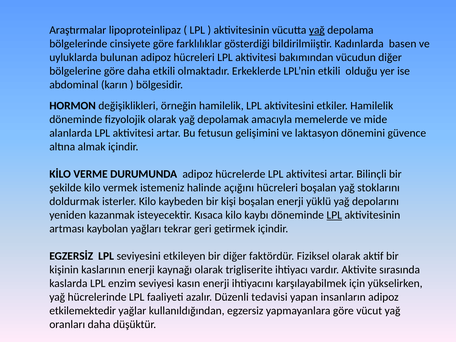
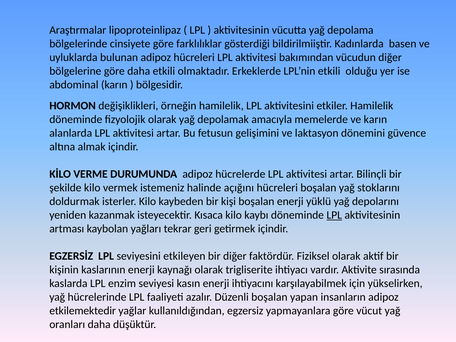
yağ at (317, 30) underline: present -> none
ve mide: mide -> karın
Düzenli tedavisi: tedavisi -> boşalan
